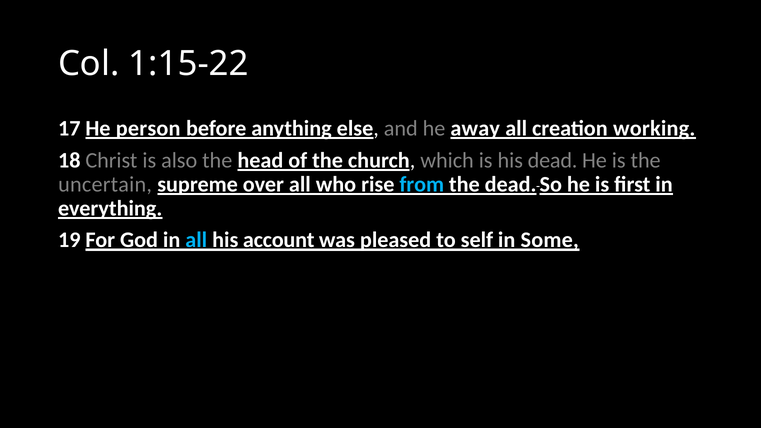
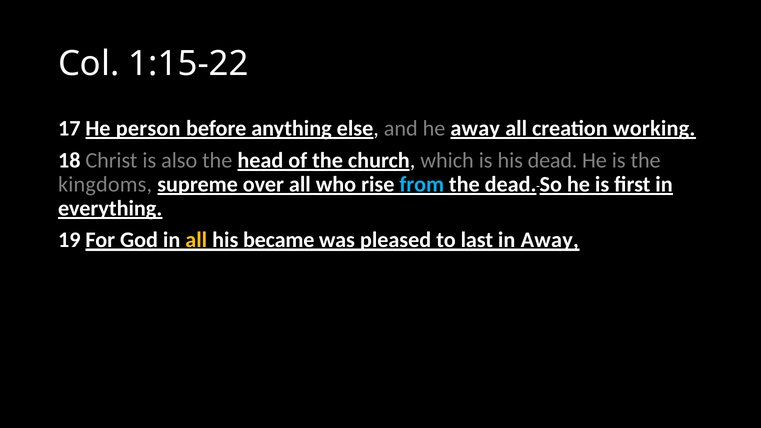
uncertain: uncertain -> kingdoms
all at (196, 240) colour: light blue -> yellow
account: account -> became
self: self -> last
in Some: Some -> Away
